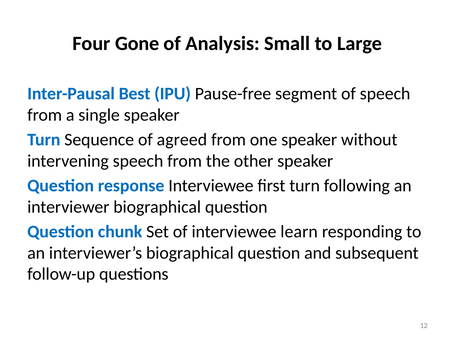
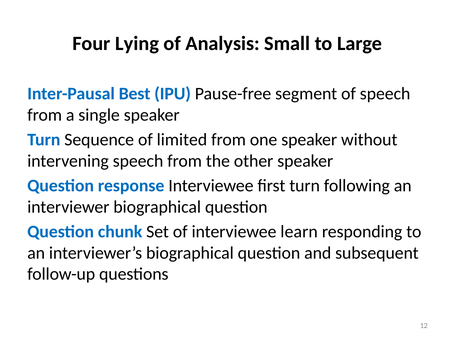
Gone: Gone -> Lying
agreed: agreed -> limited
